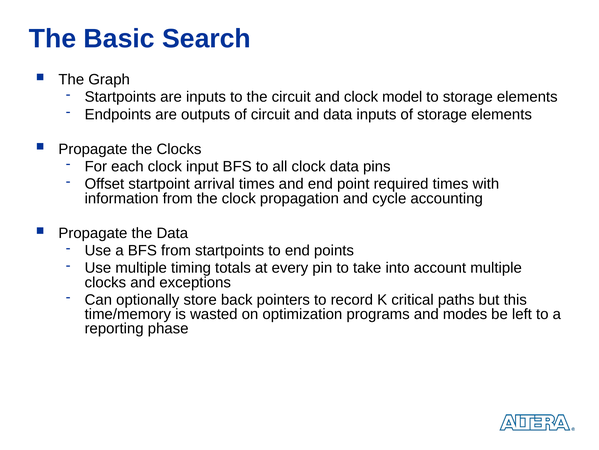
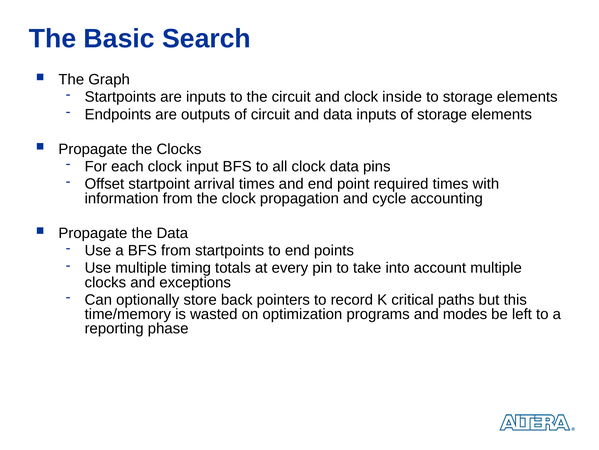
model: model -> inside
